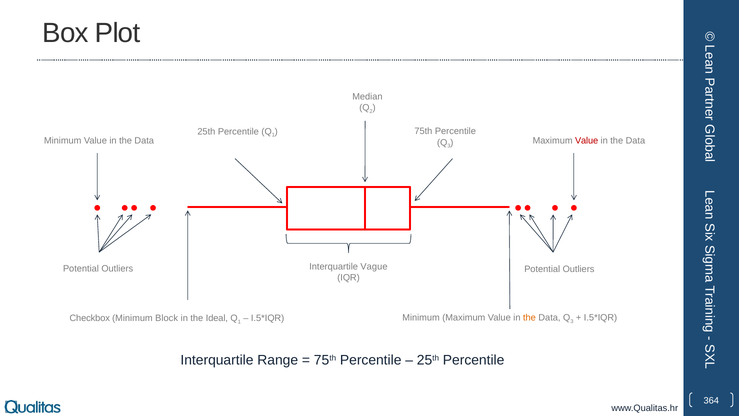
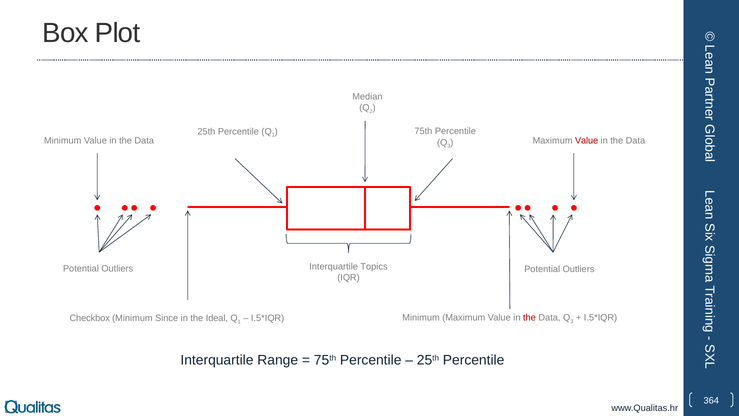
Vague: Vague -> Topics
Block: Block -> Since
the at (529, 318) colour: orange -> red
